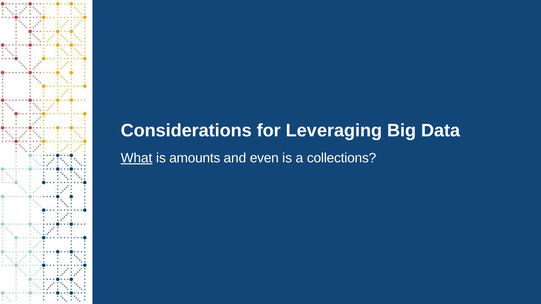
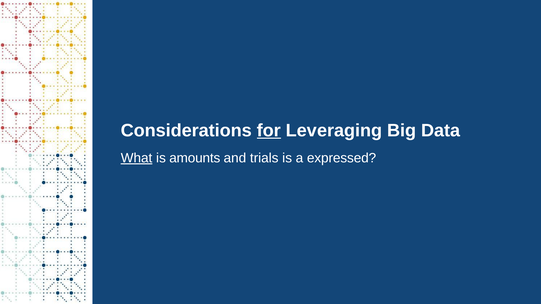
for underline: none -> present
even: even -> trials
collections: collections -> expressed
